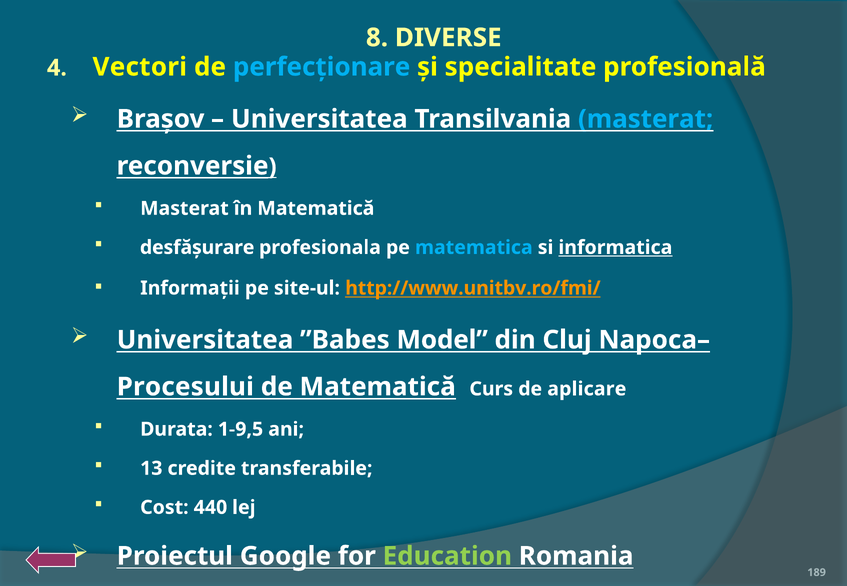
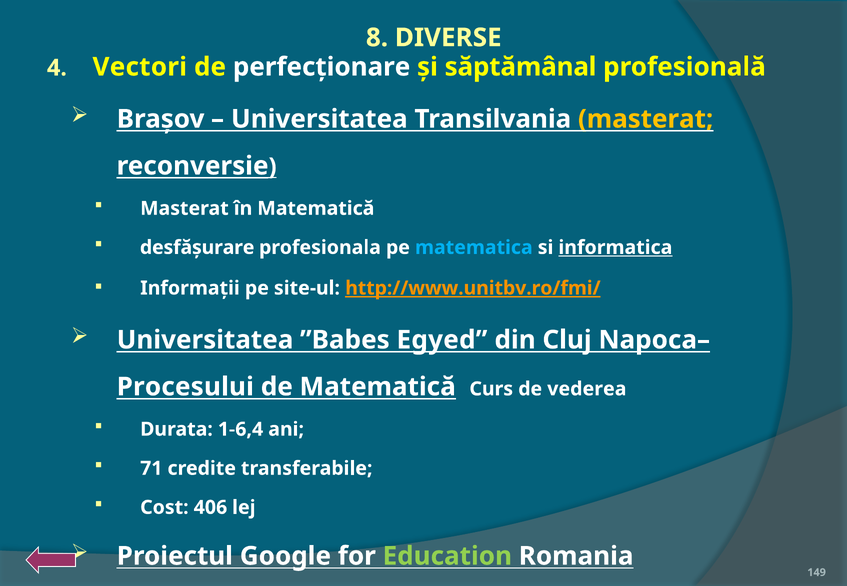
perfecţionare colour: light blue -> white
specialitate: specialitate -> săptămânal
masterat at (646, 119) colour: light blue -> yellow
http://www.unitbv.ro/fmi/ underline: none -> present
Model: Model -> Egyed
aplicare: aplicare -> vederea
1-9,5: 1-9,5 -> 1-6,4
13: 13 -> 71
440: 440 -> 406
189: 189 -> 149
